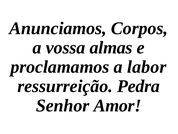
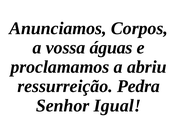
almas: almas -> águas
labor: labor -> abriu
Amor: Amor -> Igual
